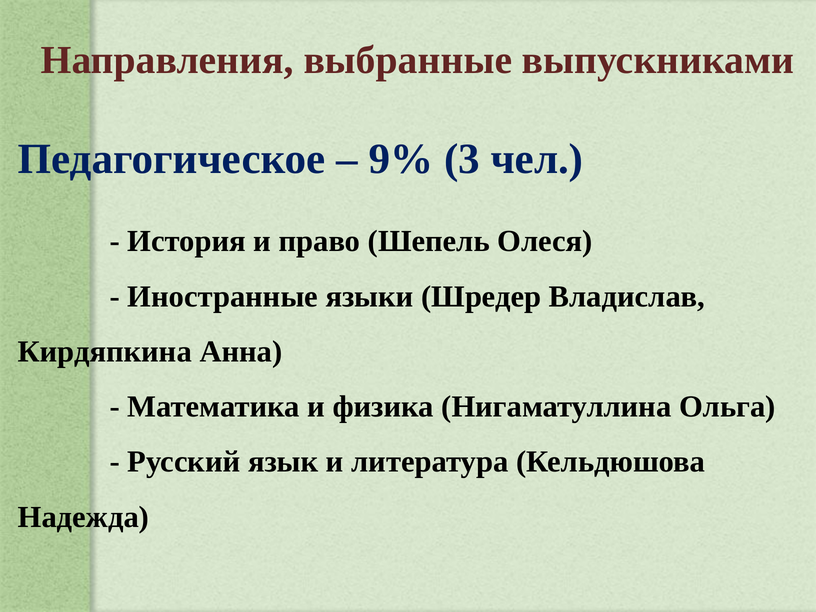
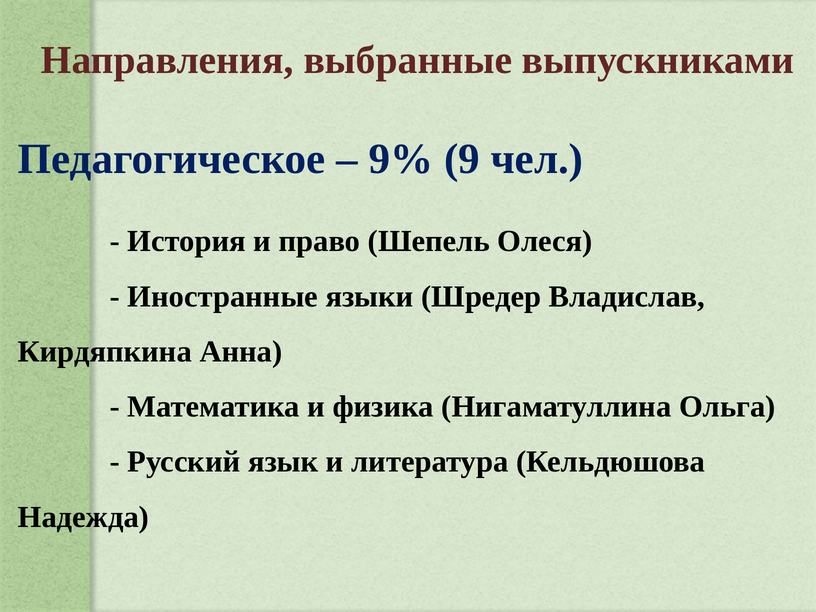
3: 3 -> 9
